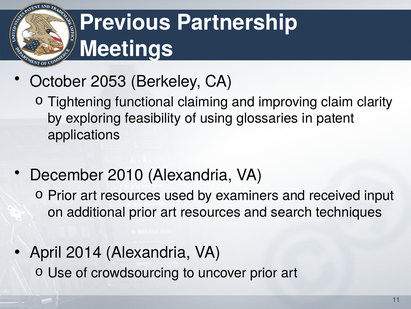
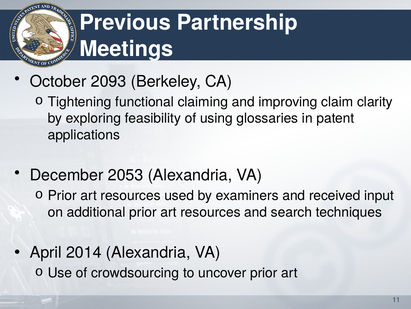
2053: 2053 -> 2093
2010: 2010 -> 2053
